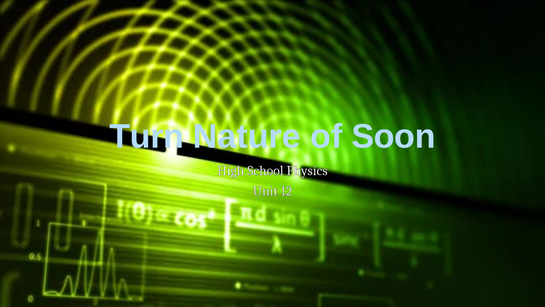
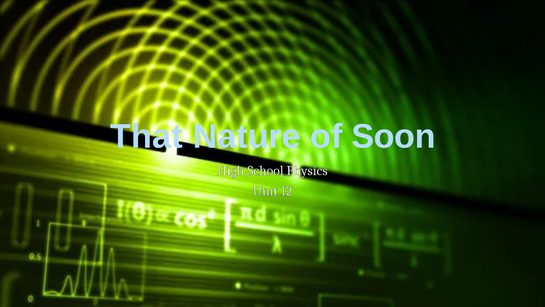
Turn: Turn -> That
